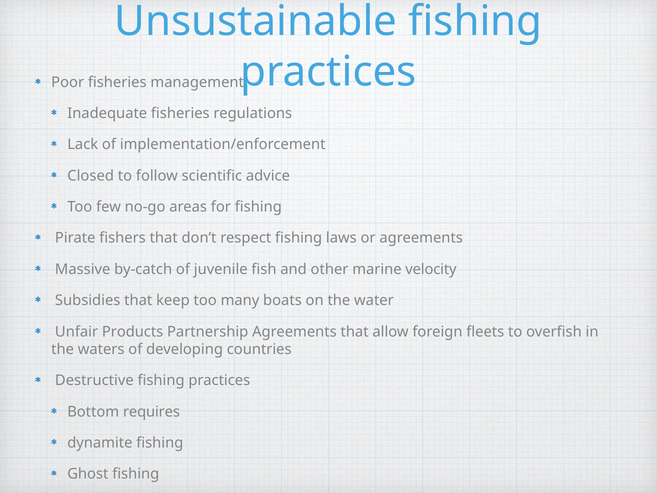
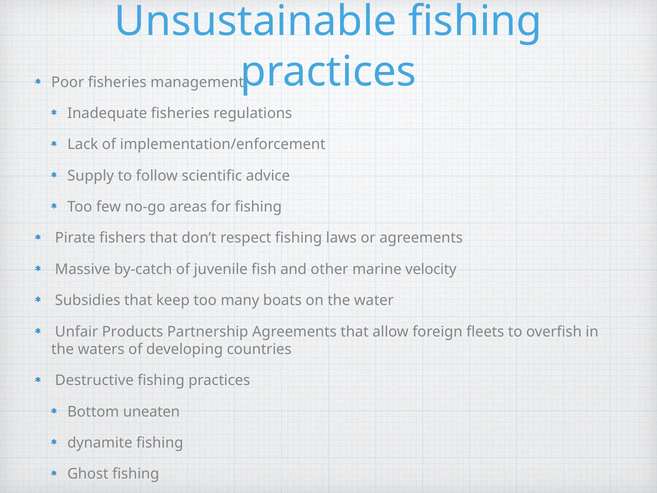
Closed: Closed -> Supply
requires: requires -> uneaten
